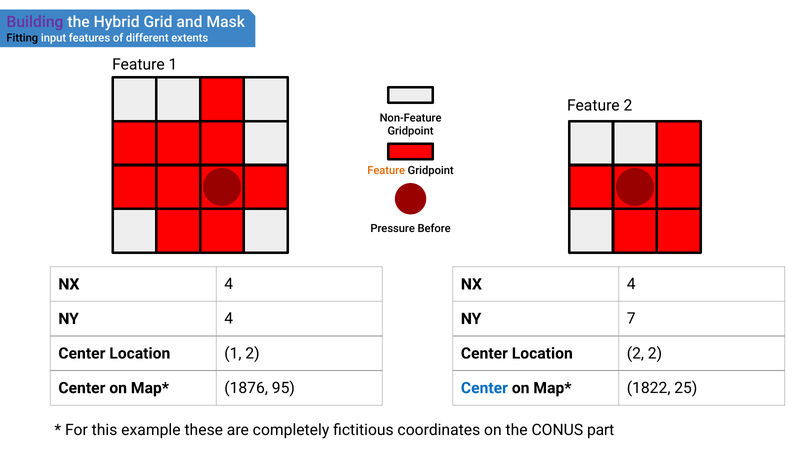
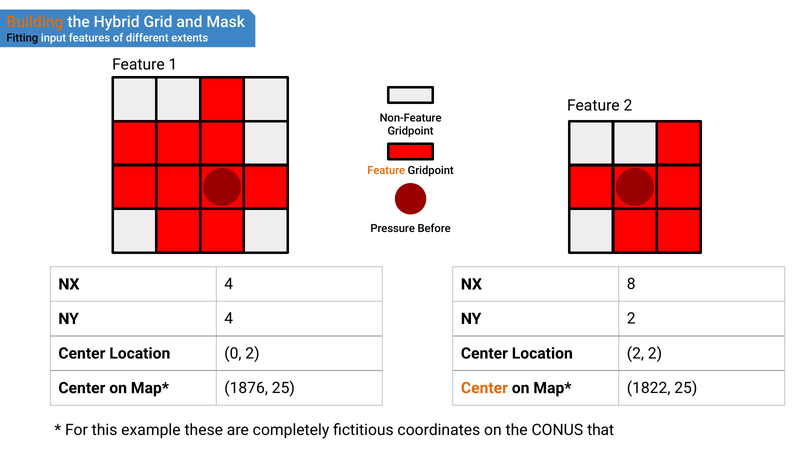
Building colour: purple -> orange
4 at (631, 284): 4 -> 8
NY 7: 7 -> 2
Location 1: 1 -> 0
1876 95: 95 -> 25
Center at (484, 388) colour: blue -> orange
part: part -> that
